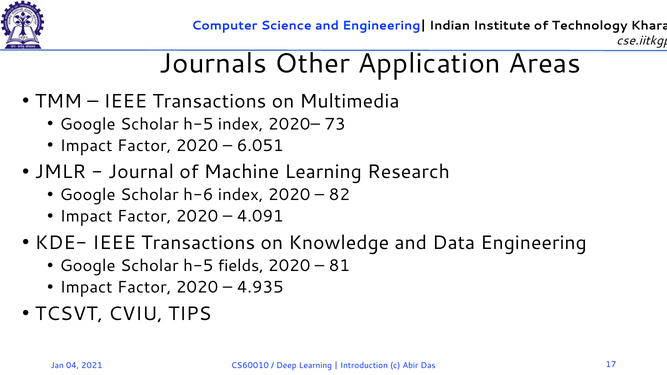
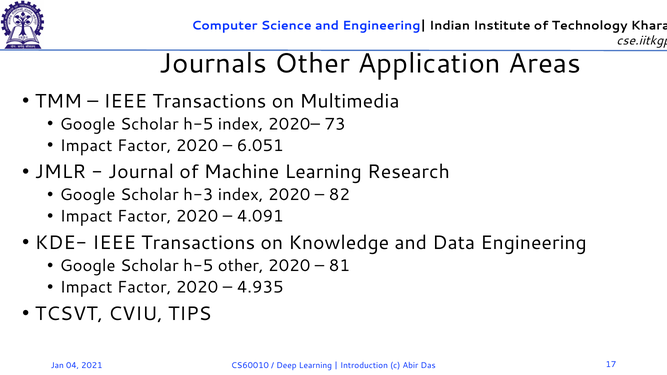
h-6: h-6 -> h-3
h-5 fields: fields -> other
